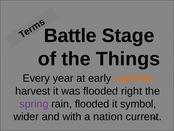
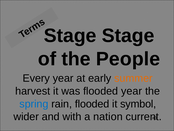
Battle at (70, 36): Battle -> Stage
Things: Things -> People
flooded right: right -> year
spring colour: purple -> blue
